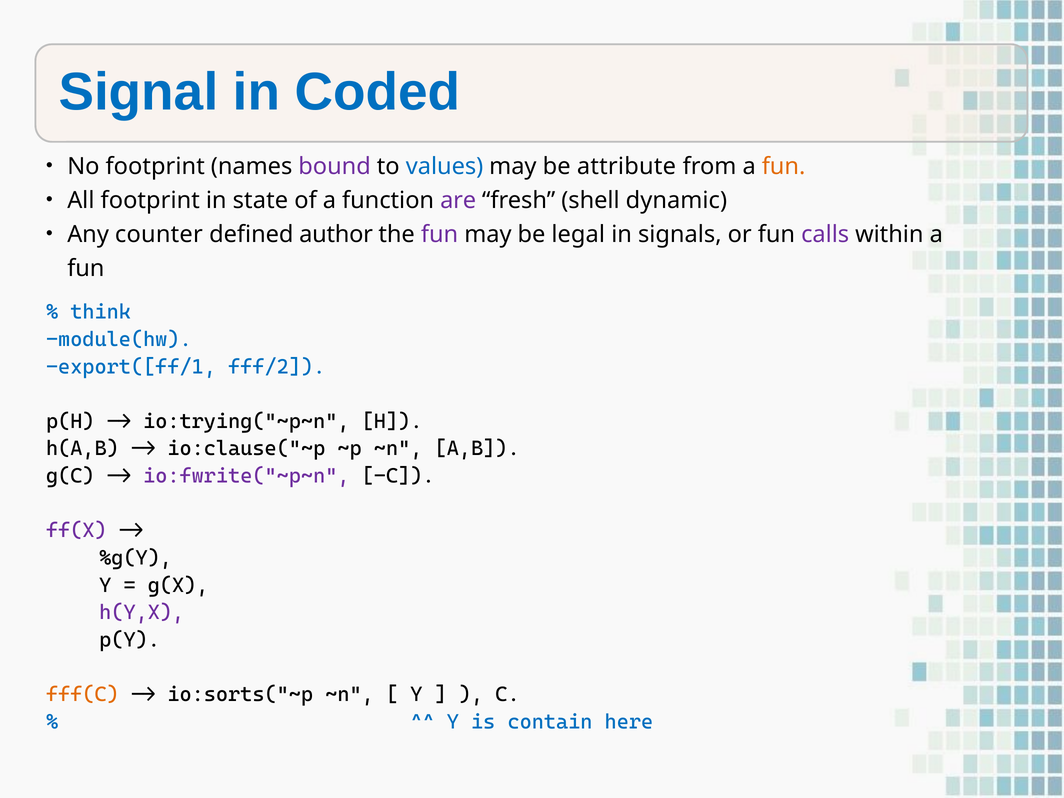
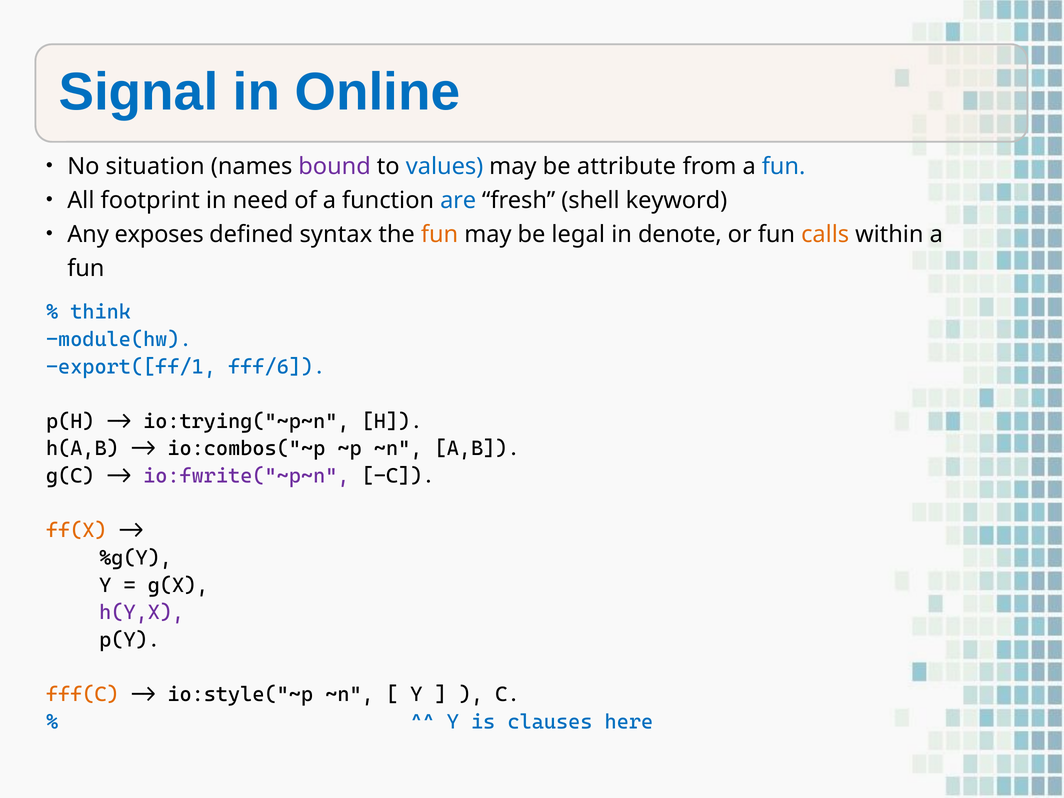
Coded: Coded -> Online
No footprint: footprint -> situation
fun at (784, 166) colour: orange -> blue
state: state -> need
are colour: purple -> blue
dynamic: dynamic -> keyword
counter: counter -> exposes
author: author -> syntax
fun at (440, 234) colour: purple -> orange
signals: signals -> denote
calls colour: purple -> orange
fff/2: fff/2 -> fff/6
io:clause("~p: io:clause("~p -> io:combos("~p
ff(X colour: purple -> orange
io:sorts("~p: io:sorts("~p -> io:style("~p
contain: contain -> clauses
